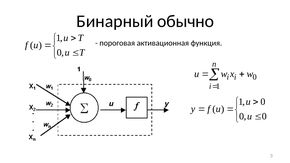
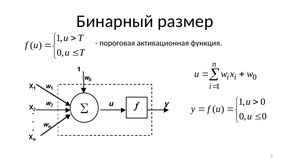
обычно: обычно -> размер
